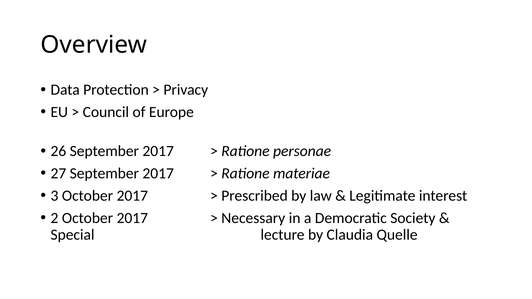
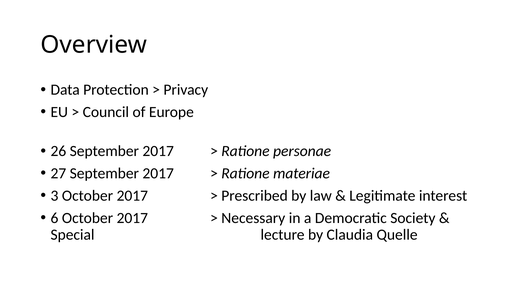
2: 2 -> 6
